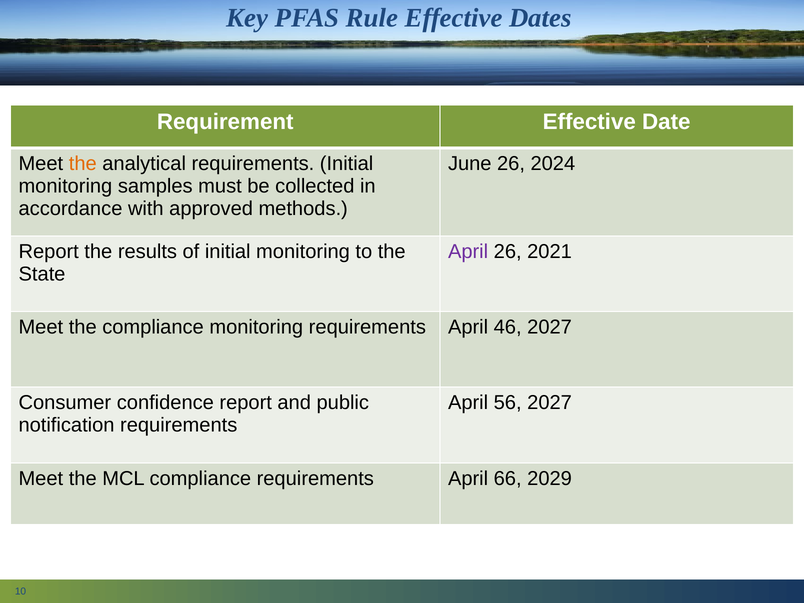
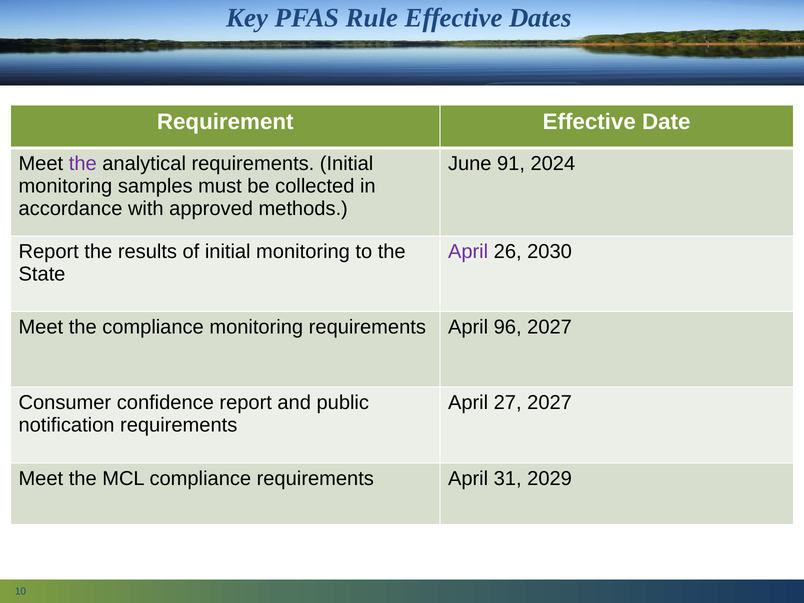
the at (83, 164) colour: orange -> purple
June 26: 26 -> 91
2021: 2021 -> 2030
46: 46 -> 96
56: 56 -> 27
66: 66 -> 31
